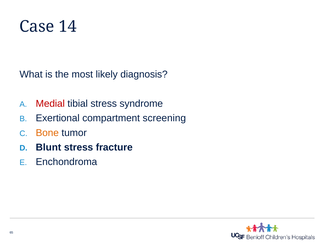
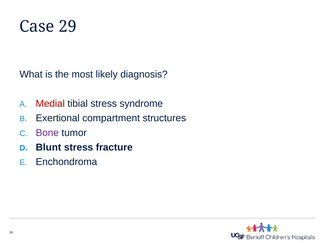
14: 14 -> 29
screening: screening -> structures
Bone colour: orange -> purple
